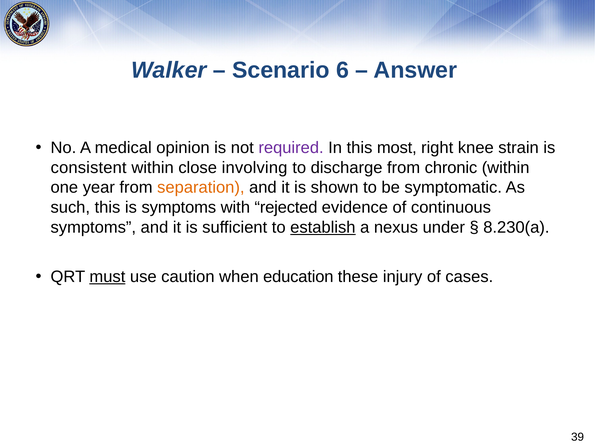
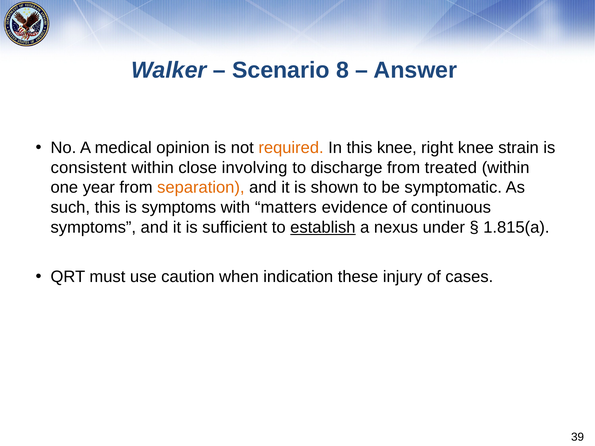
6: 6 -> 8
required colour: purple -> orange
this most: most -> knee
chronic: chronic -> treated
rejected: rejected -> matters
8.230(a: 8.230(a -> 1.815(a
must underline: present -> none
education: education -> indication
